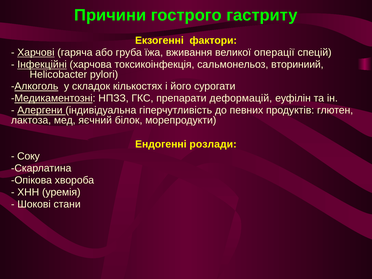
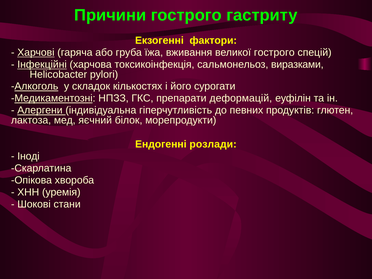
великої операції: операції -> гострого
вториниий: вториниий -> виразками
Соку: Соку -> Іноді
